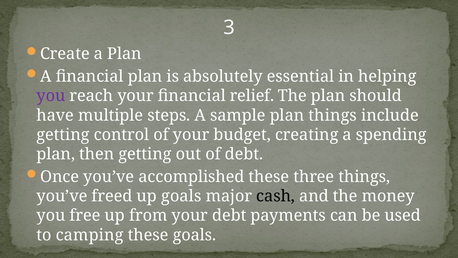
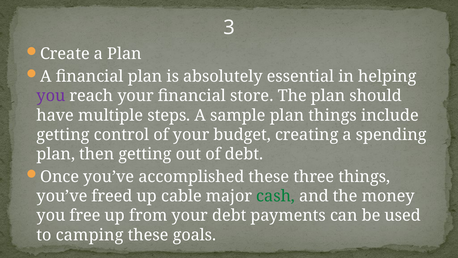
relief: relief -> store
up goals: goals -> cable
cash colour: black -> green
